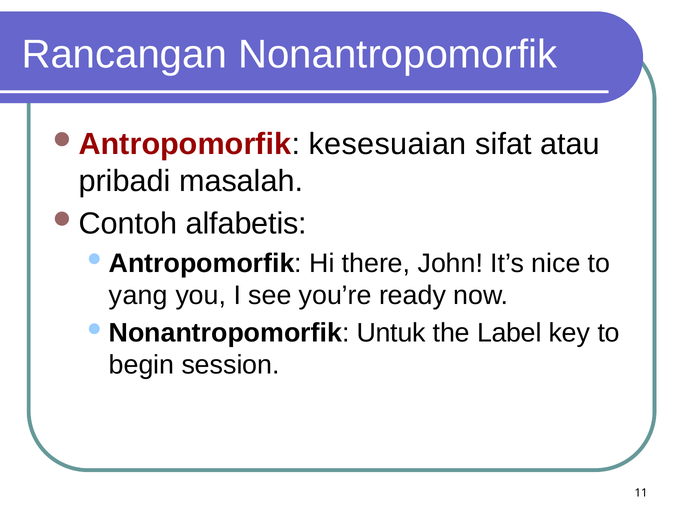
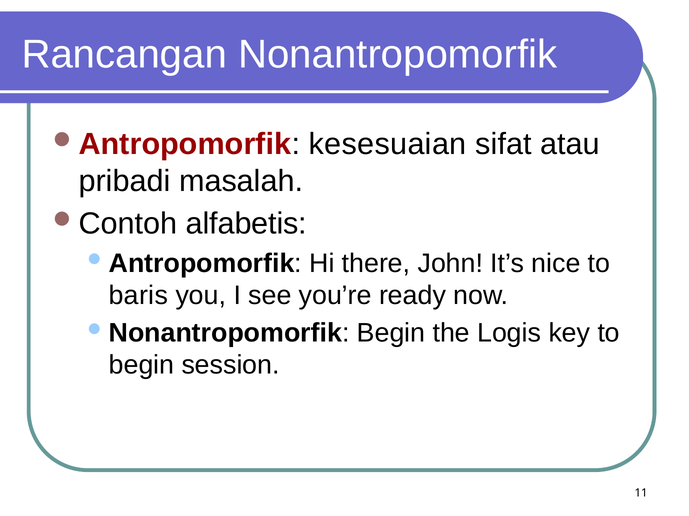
yang: yang -> baris
Nonantropomorfik Untuk: Untuk -> Begin
Label: Label -> Logis
